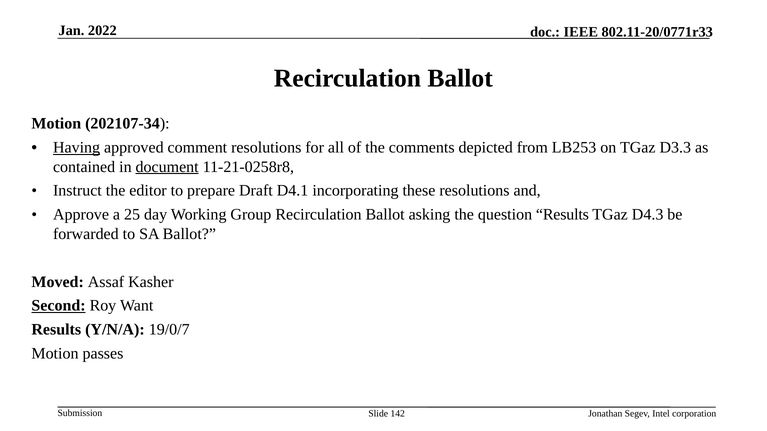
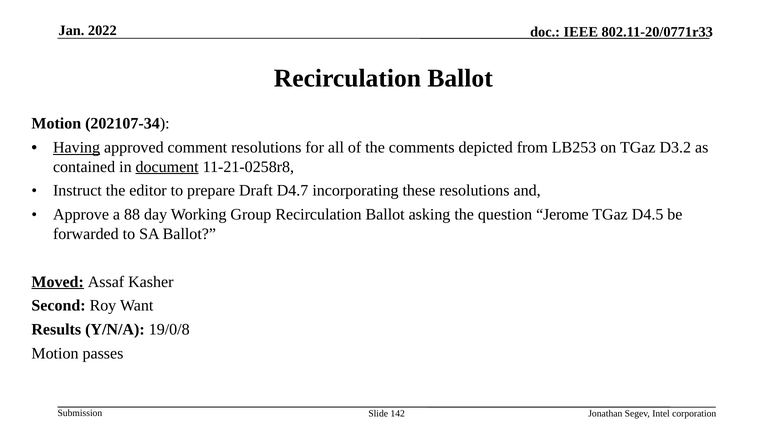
D3.3: D3.3 -> D3.2
D4.1: D4.1 -> D4.7
25: 25 -> 88
question Results: Results -> Jerome
D4.3: D4.3 -> D4.5
Moved underline: none -> present
Second underline: present -> none
19/0/7: 19/0/7 -> 19/0/8
